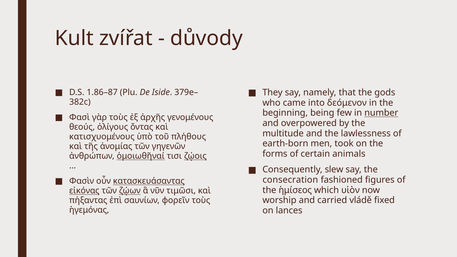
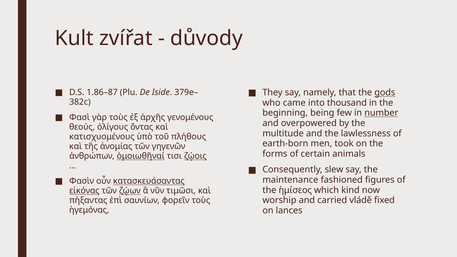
gods underline: none -> present
δεόμενον: δεόμενον -> thousand
consecration: consecration -> maintenance
υἱὸν: υἱὸν -> kind
